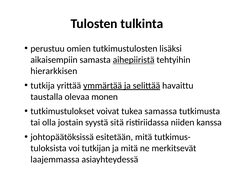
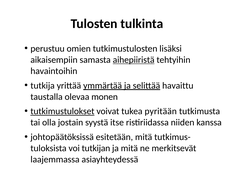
hierarkkisen: hierarkkisen -> havaintoihin
tutkimustulokset underline: none -> present
samassa: samassa -> pyritään
sitä: sitä -> itse
